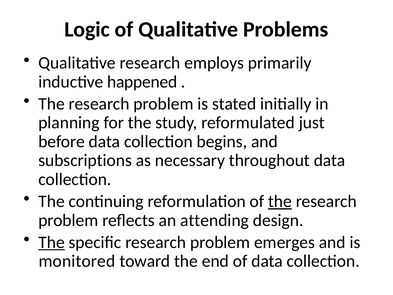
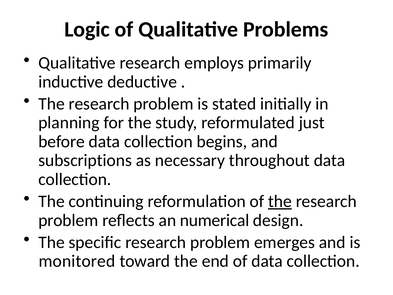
happened: happened -> deductive
attending: attending -> numerical
The at (52, 242) underline: present -> none
